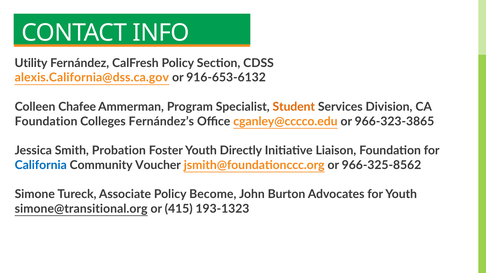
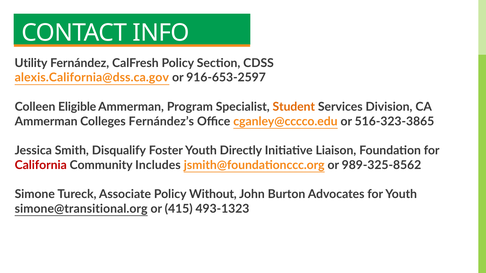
916-653-6132: 916-653-6132 -> 916-653-2597
Chafee: Chafee -> Eligible
Foundation at (46, 122): Foundation -> Ammerman
966-323-3865: 966-323-3865 -> 516-323-3865
Probation: Probation -> Disqualify
California colour: blue -> red
Voucher: Voucher -> Includes
966-325-8562: 966-325-8562 -> 989-325-8562
Become: Become -> Without
193-1323: 193-1323 -> 493-1323
